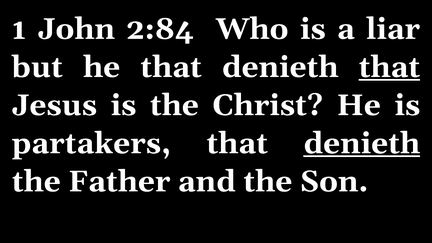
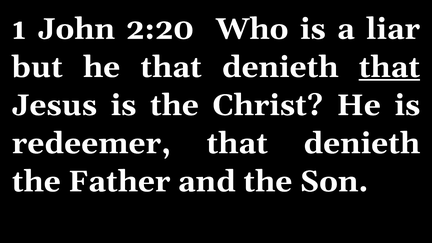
2:84: 2:84 -> 2:20
partakers: partakers -> redeemer
denieth at (362, 143) underline: present -> none
